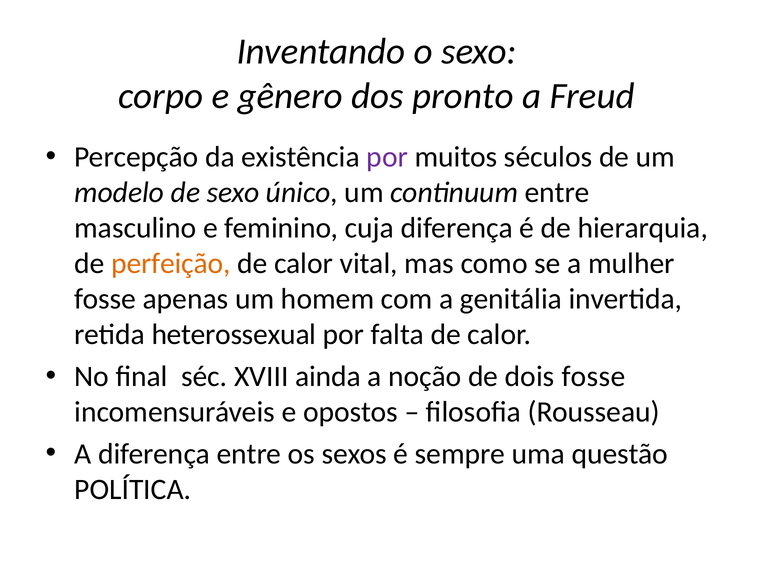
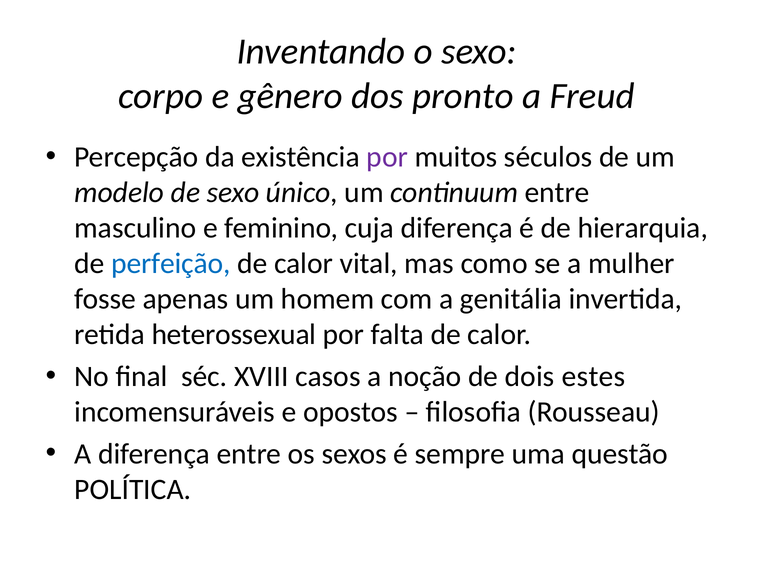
perfeição colour: orange -> blue
ainda: ainda -> casos
dois fosse: fosse -> estes
